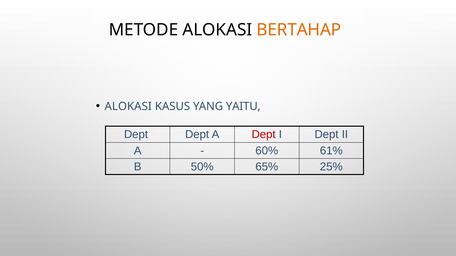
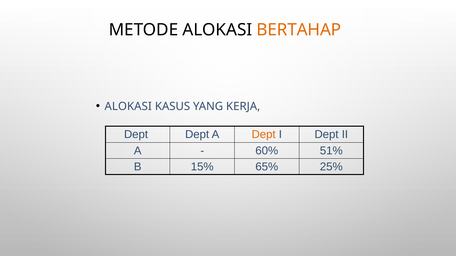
YAITU: YAITU -> KERJA
Dept at (264, 135) colour: red -> orange
61%: 61% -> 51%
50%: 50% -> 15%
